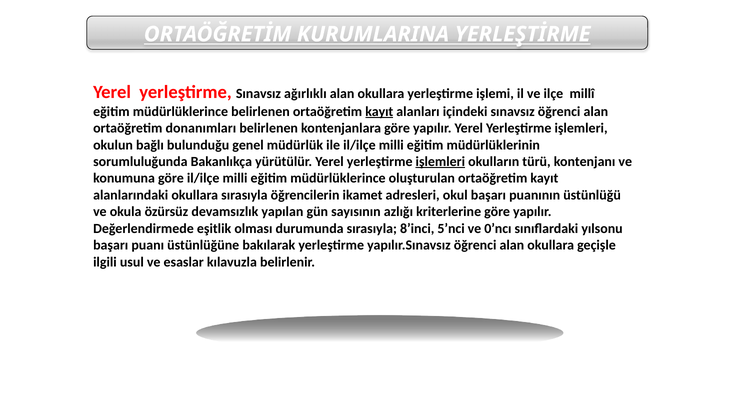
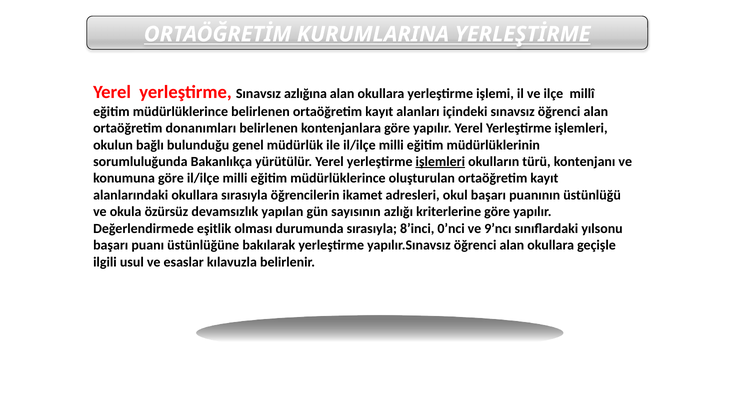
ağırlıklı: ağırlıklı -> azlığına
kayıt at (379, 111) underline: present -> none
5’nci: 5’nci -> 0’nci
0’ncı: 0’ncı -> 9’ncı
